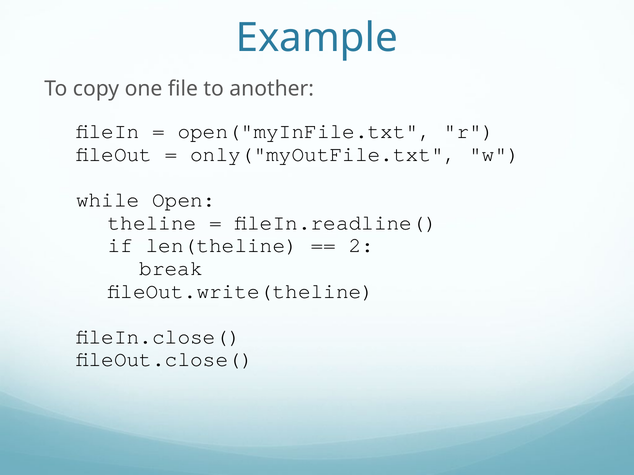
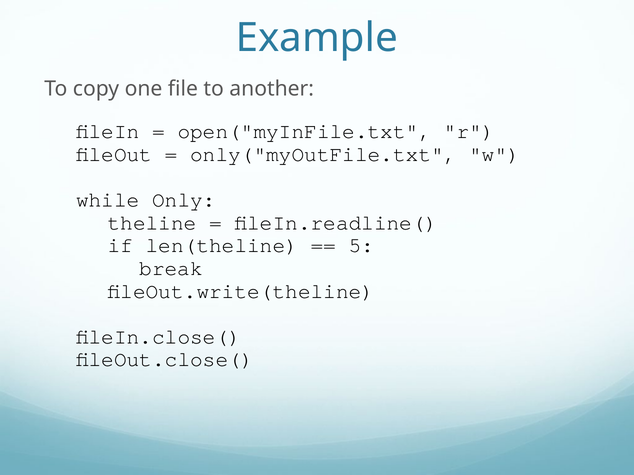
Open: Open -> Only
2: 2 -> 5
